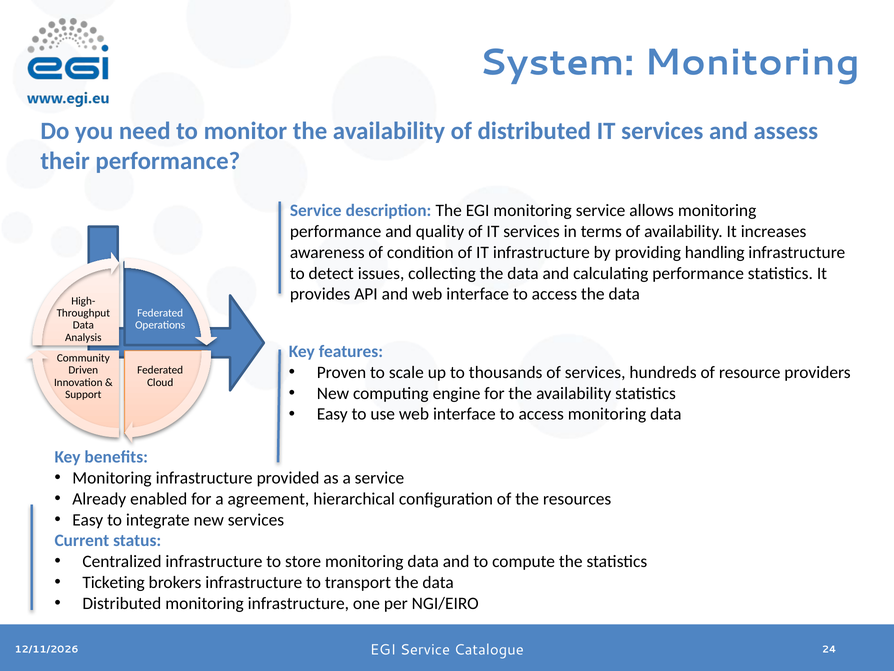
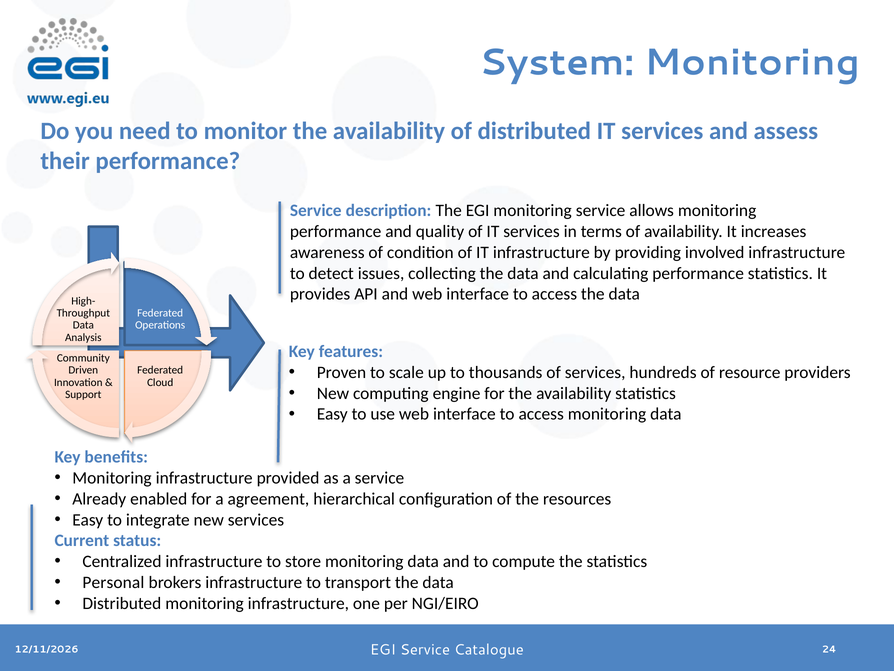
handling: handling -> involved
Ticketing: Ticketing -> Personal
